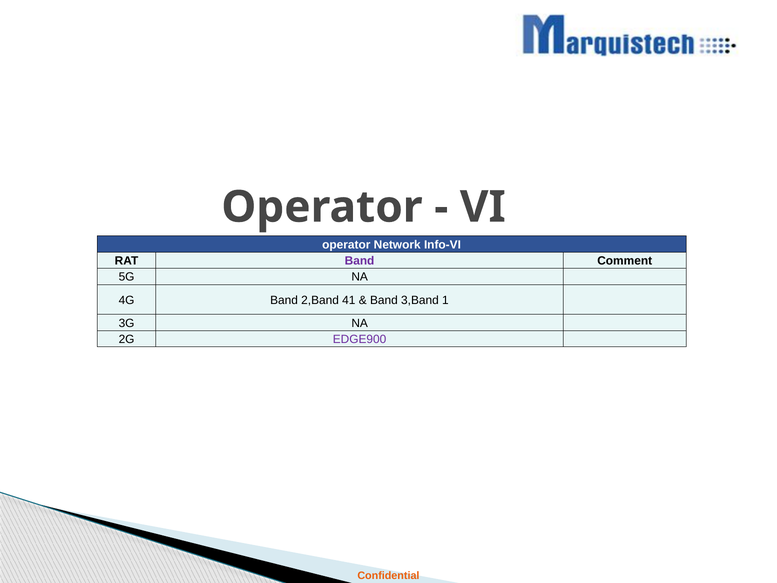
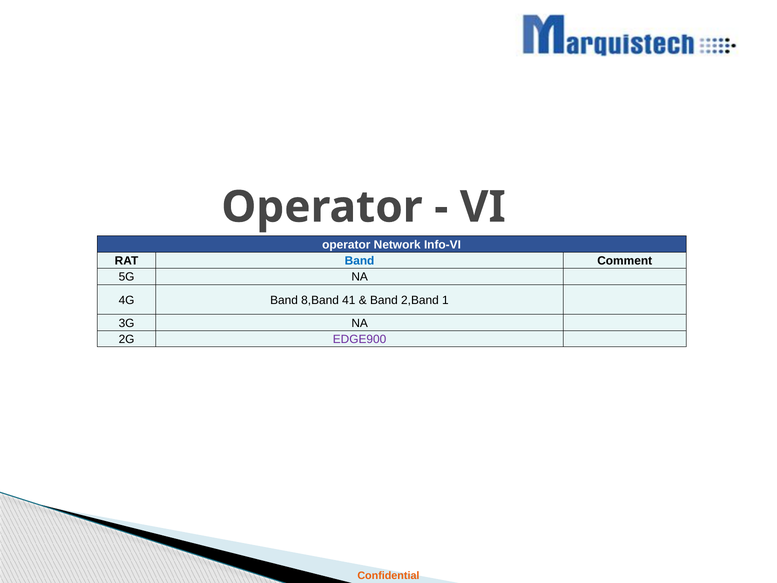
Band at (360, 261) colour: purple -> blue
2,Band: 2,Band -> 8,Band
3,Band: 3,Band -> 2,Band
